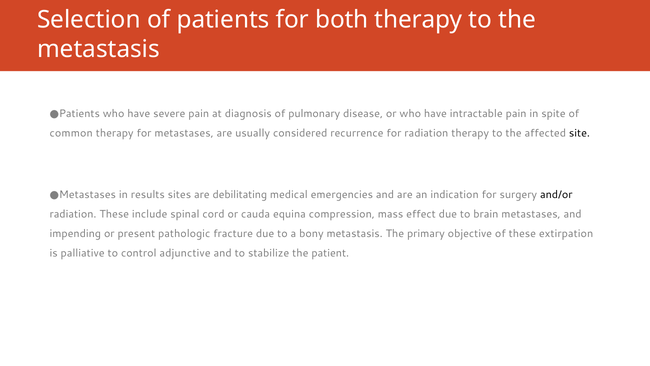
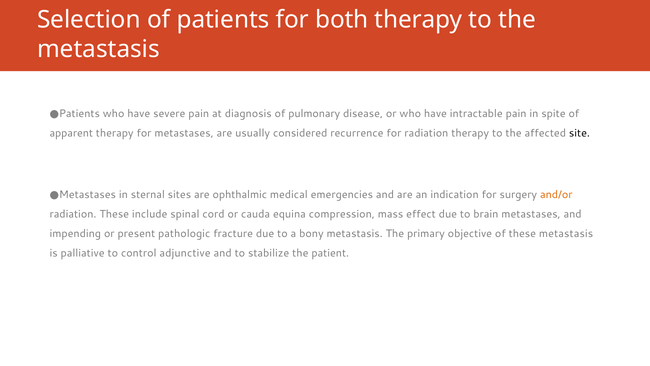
common: common -> apparent
results: results -> sternal
debilitating: debilitating -> ophthalmic
and/or colour: black -> orange
these extirpation: extirpation -> metastasis
